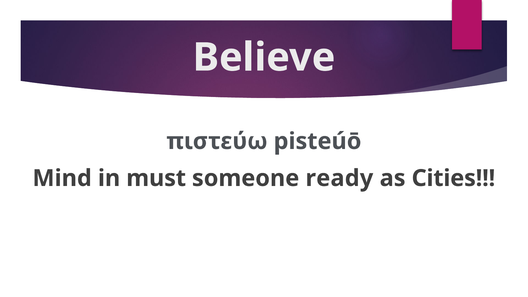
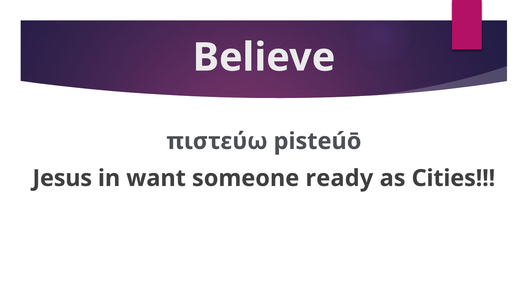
Mind: Mind -> Jesus
must: must -> want
